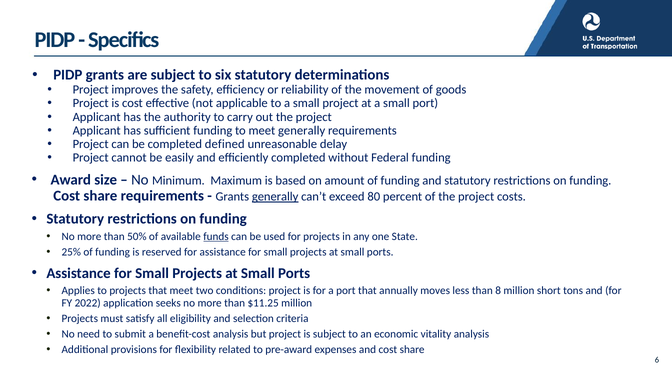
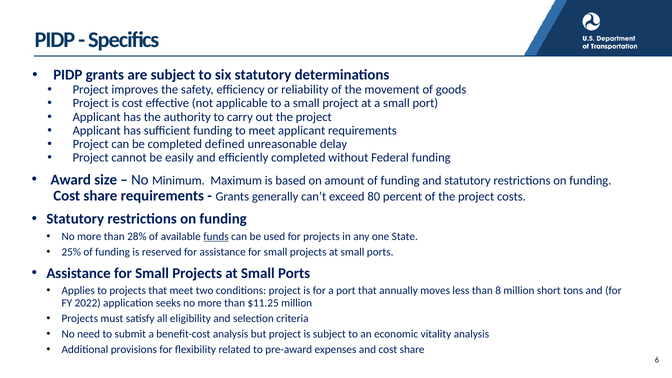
meet generally: generally -> applicant
generally at (275, 196) underline: present -> none
50%: 50% -> 28%
